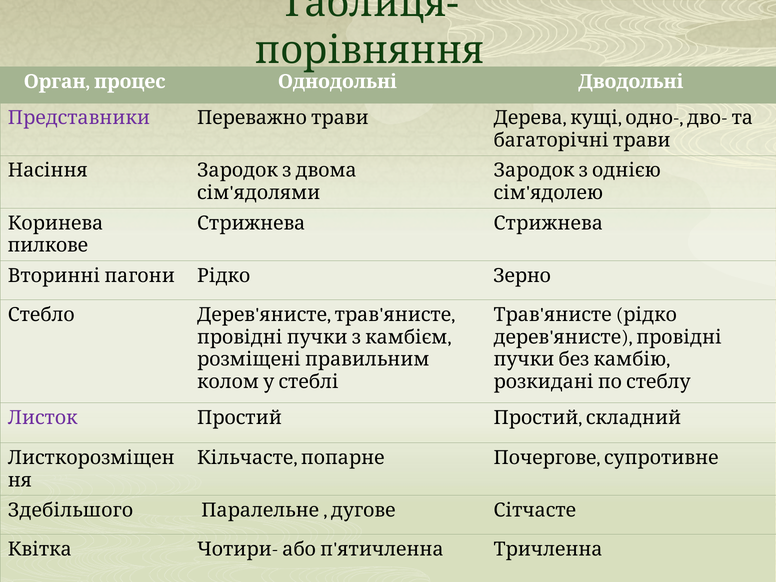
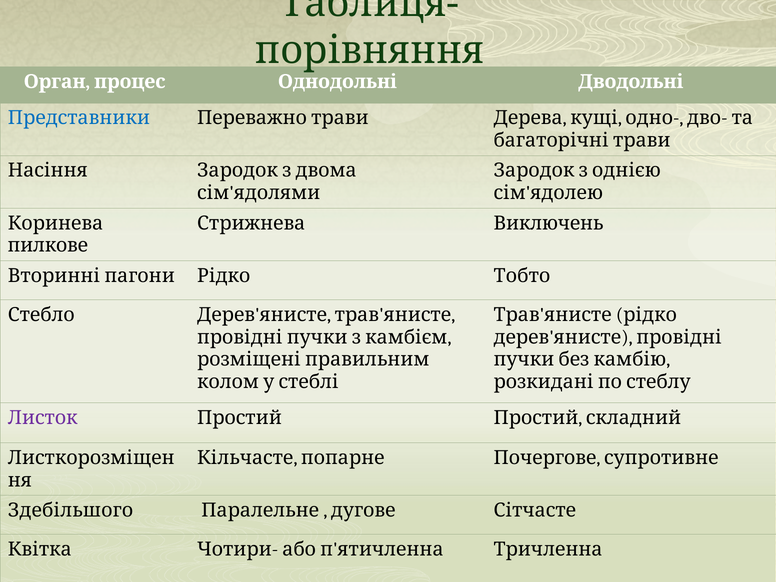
Представники colour: purple -> blue
Стрижнева Стрижнева: Стрижнева -> Виключень
Зерно: Зерно -> Тобто
